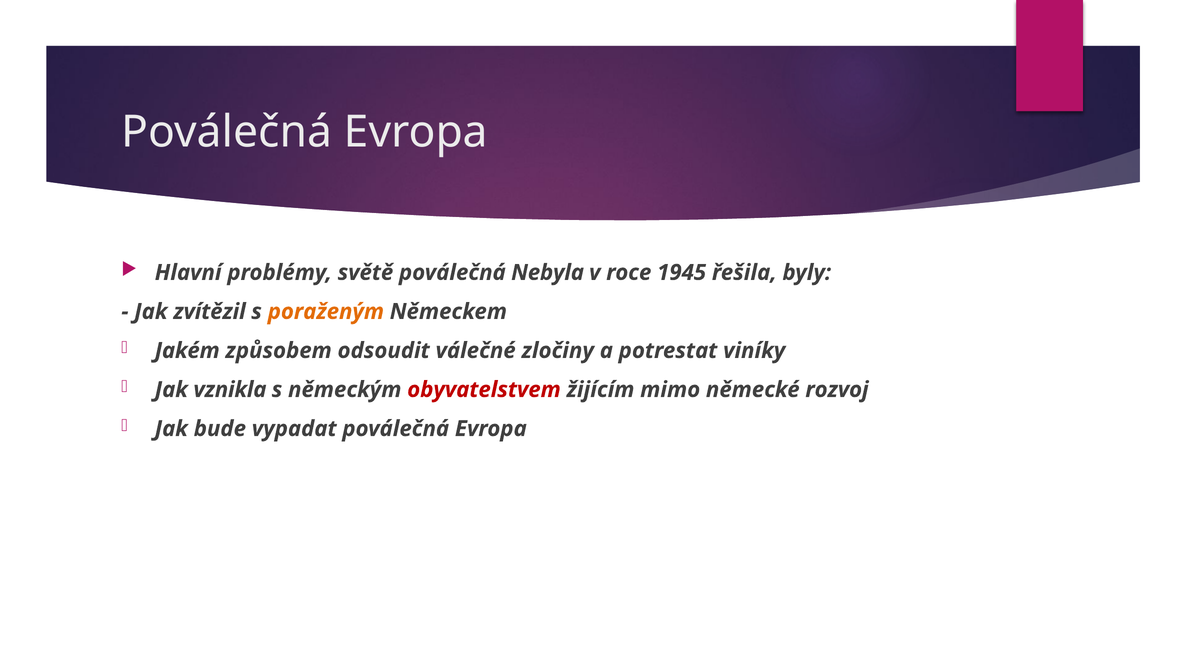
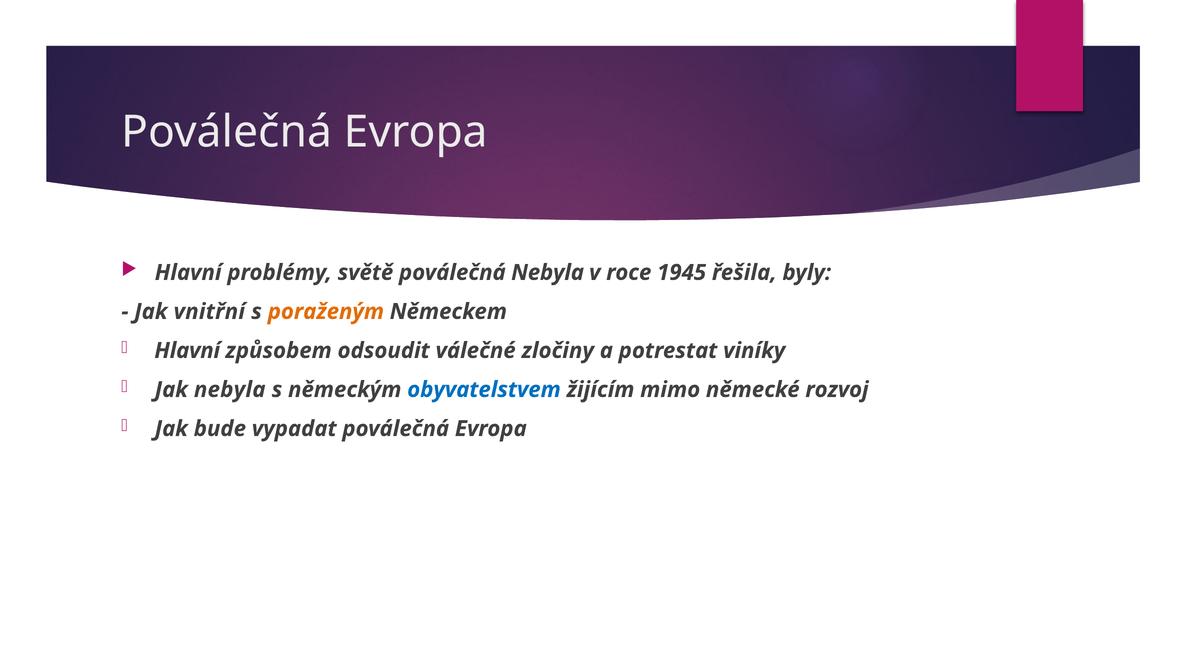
zvítězil: zvítězil -> vnitřní
Jakém at (187, 351): Jakém -> Hlavní
Jak vznikla: vznikla -> nebyla
obyvatelstvem colour: red -> blue
